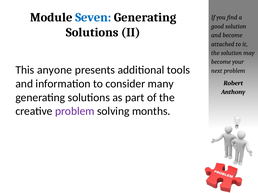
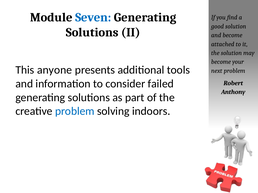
many: many -> failed
problem at (75, 111) colour: purple -> blue
months: months -> indoors
